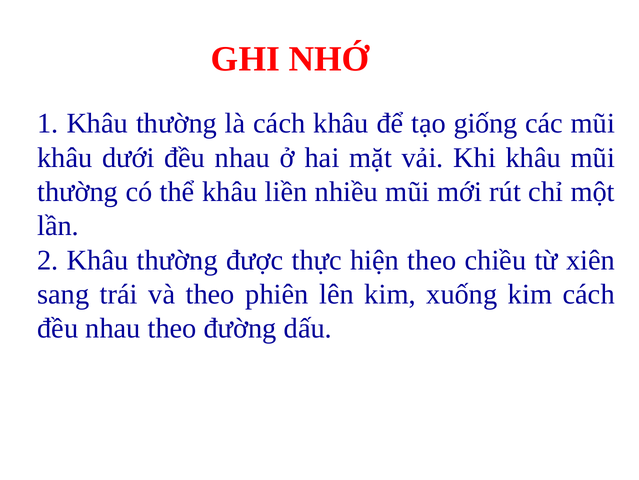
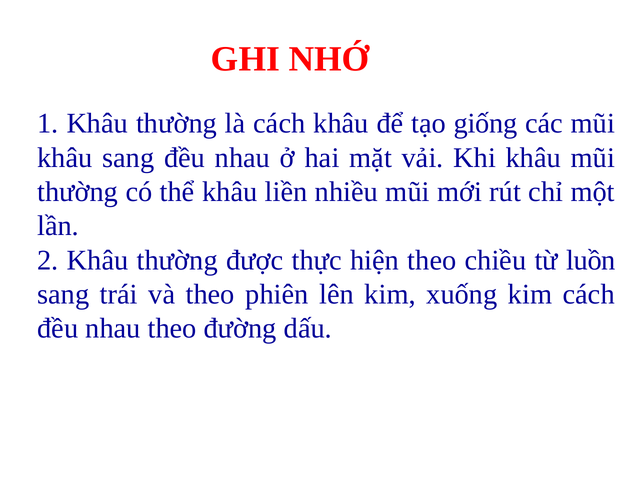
khâu dưới: dưới -> sang
xiên: xiên -> luồn
